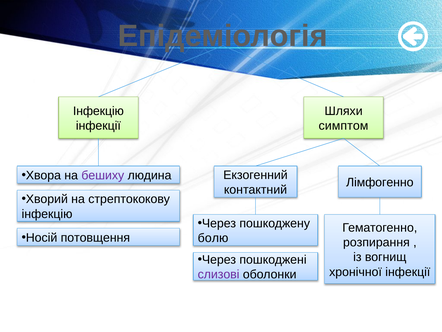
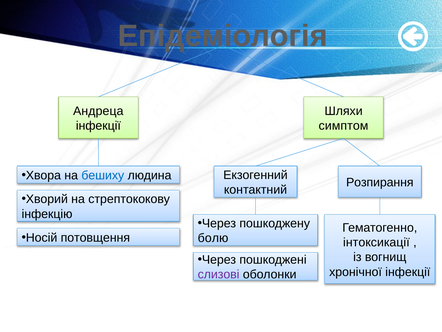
Інфекцію at (98, 111): Інфекцію -> Андреца
бешиху colour: purple -> blue
Лімфогенно: Лімфогенно -> Розпирання
розпирання: розпирання -> інтоксикації
